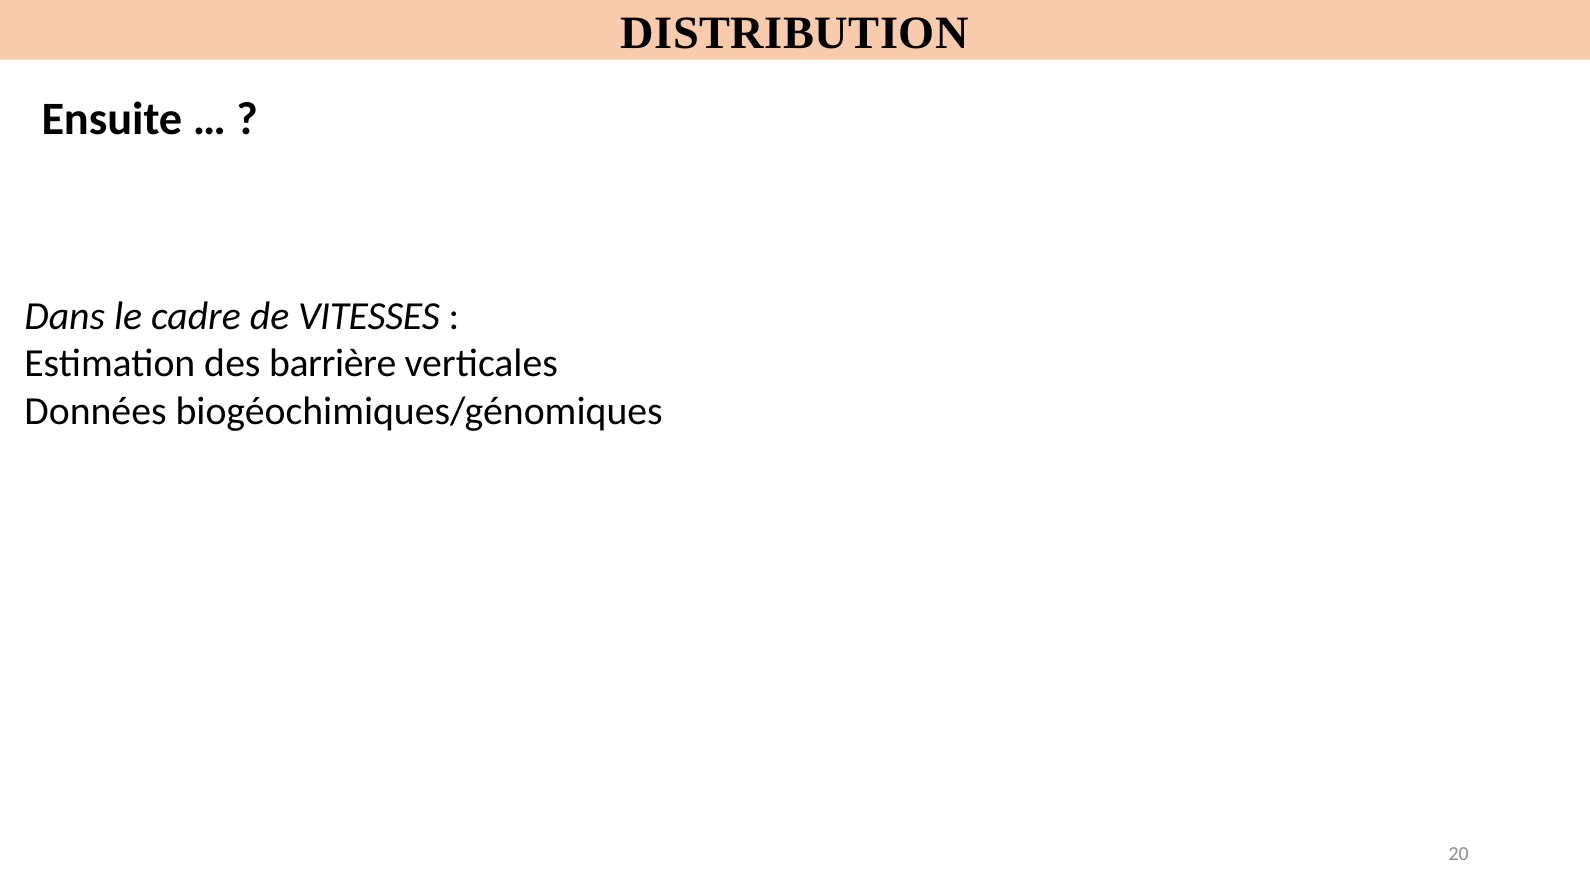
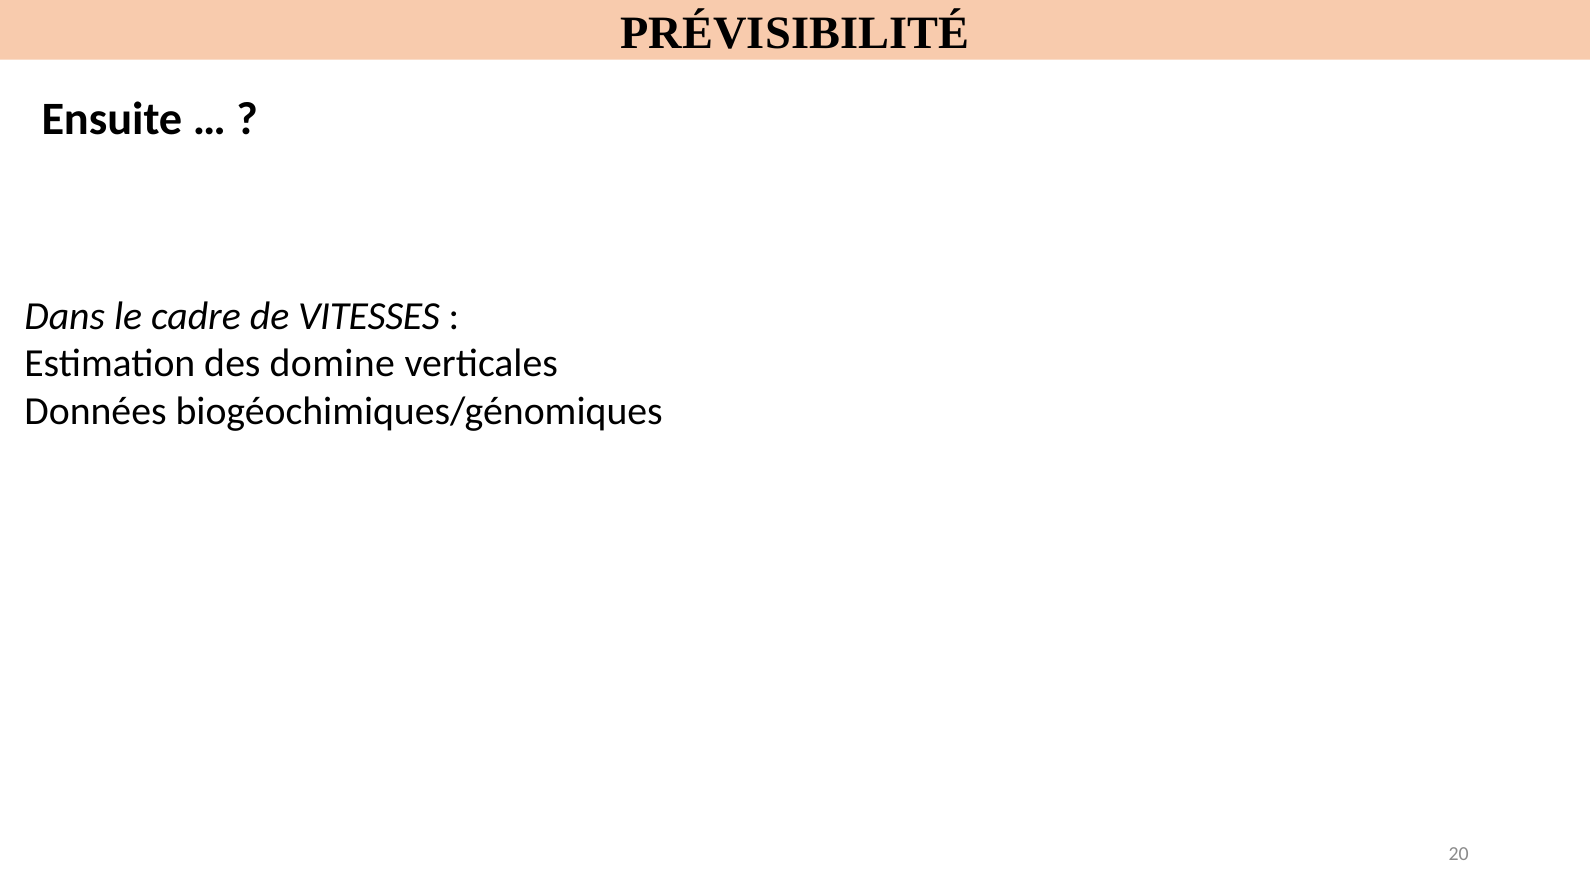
DISTRIBUTION: DISTRIBUTION -> PRÉVISIBILITÉ
barrière: barrière -> domine
